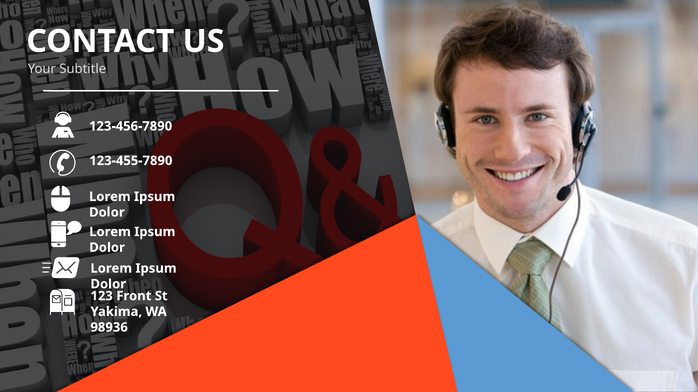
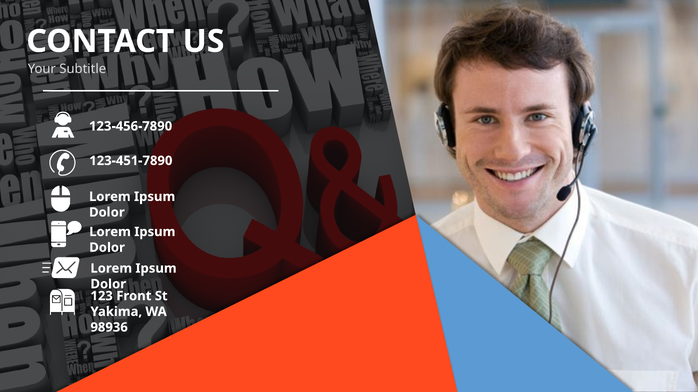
123-455-7890: 123-455-7890 -> 123-451-7890
